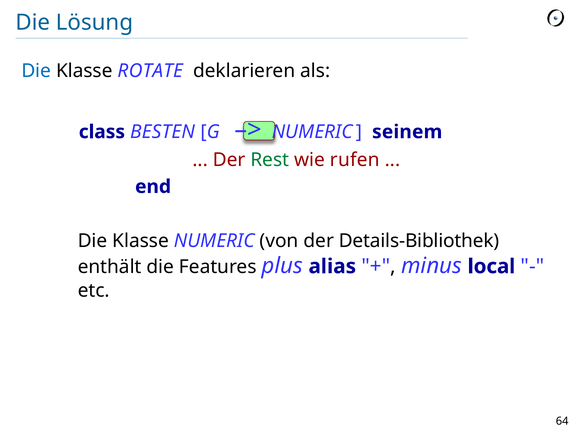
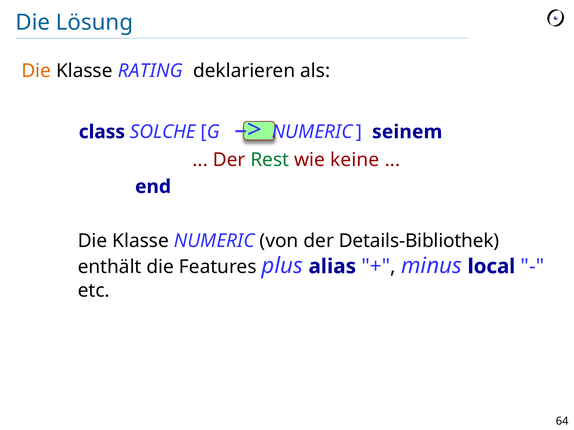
Die at (36, 71) colour: blue -> orange
ROTATE: ROTATE -> RATING
BESTEN: BESTEN -> SOLCHE
rufen: rufen -> keine
